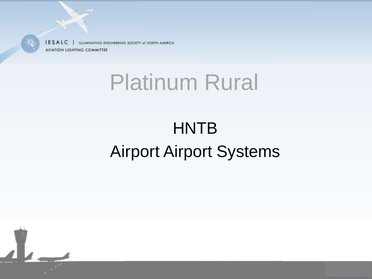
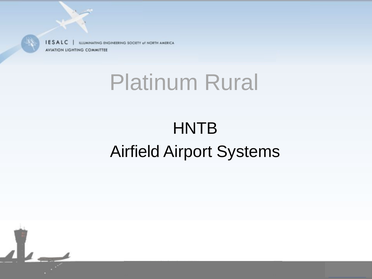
Airport at (135, 152): Airport -> Airfield
